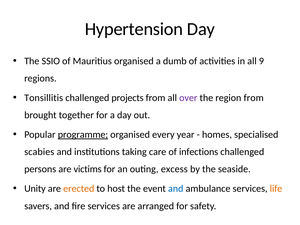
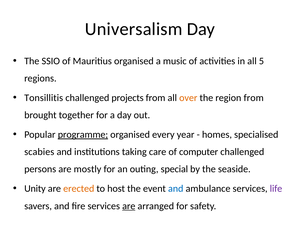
Hypertension: Hypertension -> Universalism
dumb: dumb -> music
9: 9 -> 5
over colour: purple -> orange
infections: infections -> computer
victims: victims -> mostly
excess: excess -> special
life colour: orange -> purple
are at (129, 206) underline: none -> present
